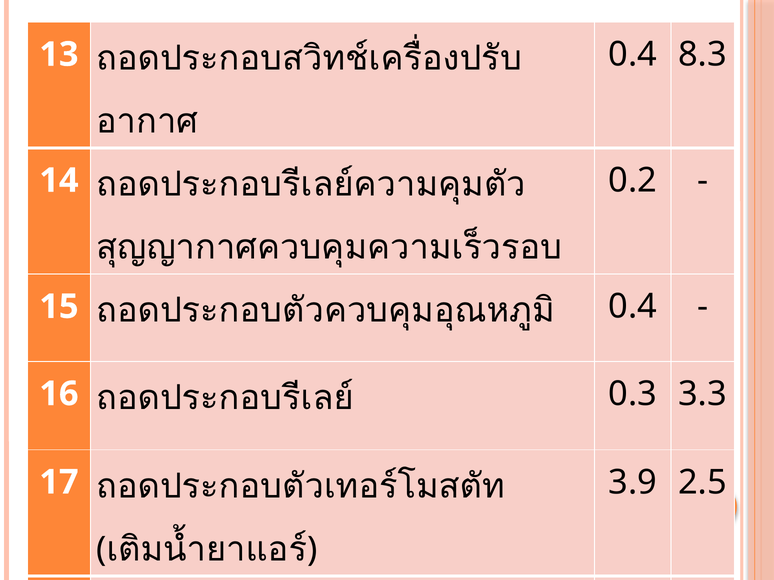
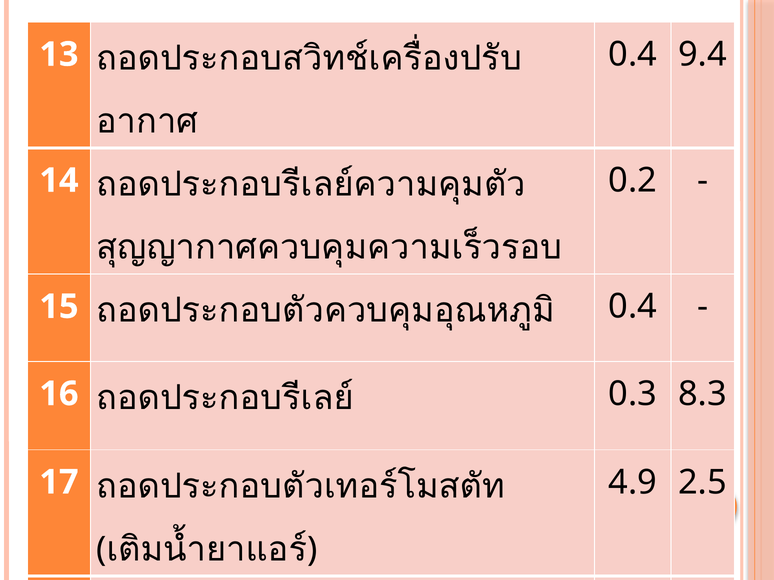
8.3: 8.3 -> 9.4
3.3: 3.3 -> 8.3
3.9: 3.9 -> 4.9
